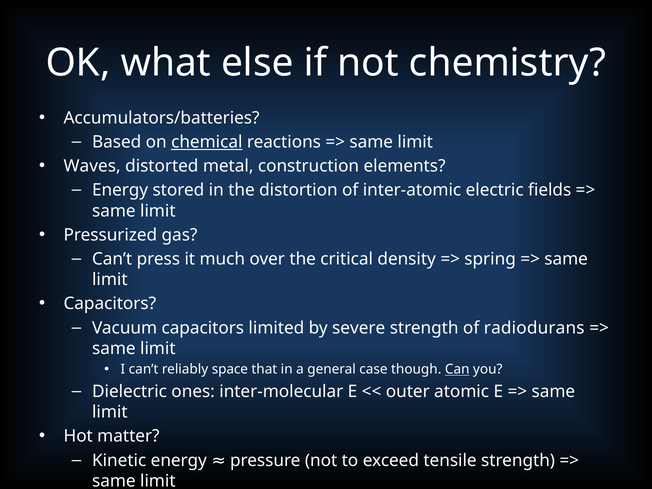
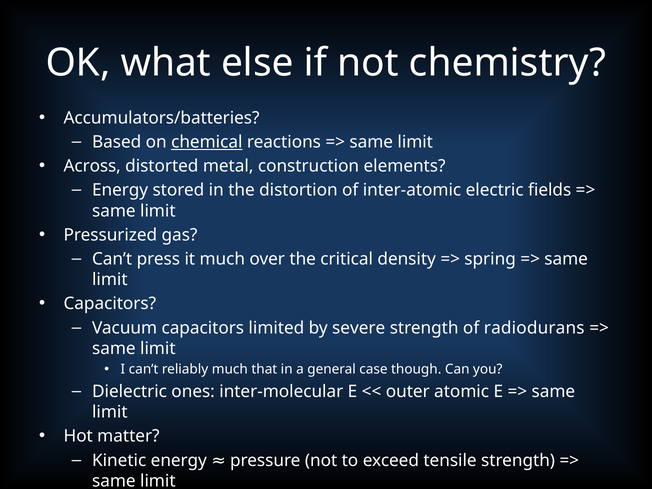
Waves: Waves -> Across
reliably space: space -> much
Can underline: present -> none
